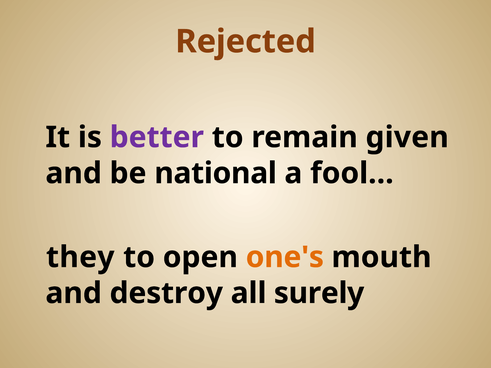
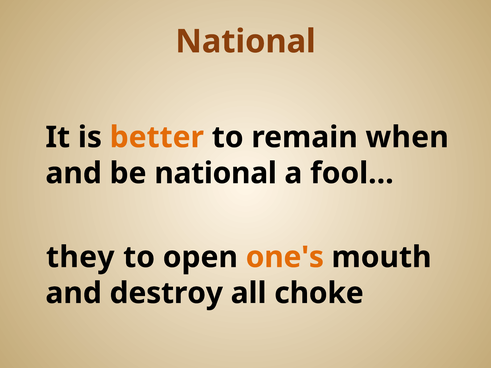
Rejected at (246, 42): Rejected -> National
better colour: purple -> orange
given: given -> when
surely: surely -> choke
